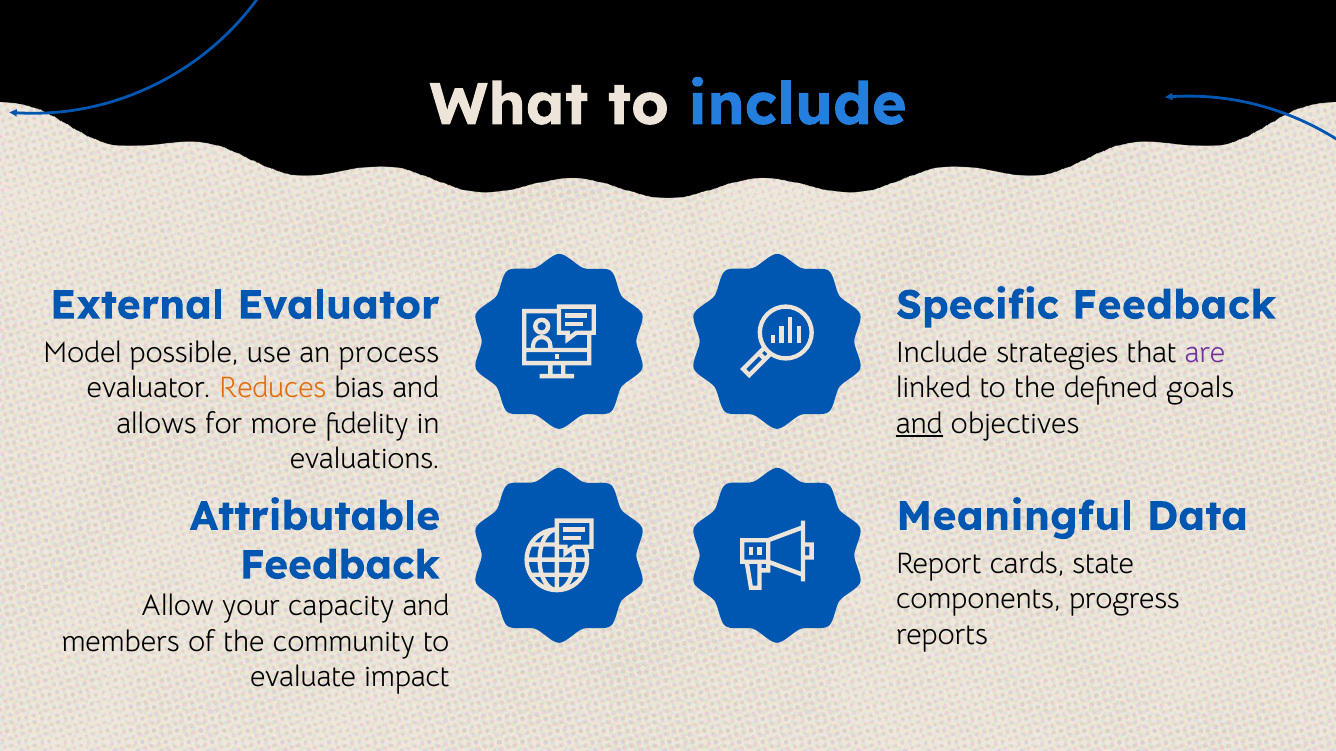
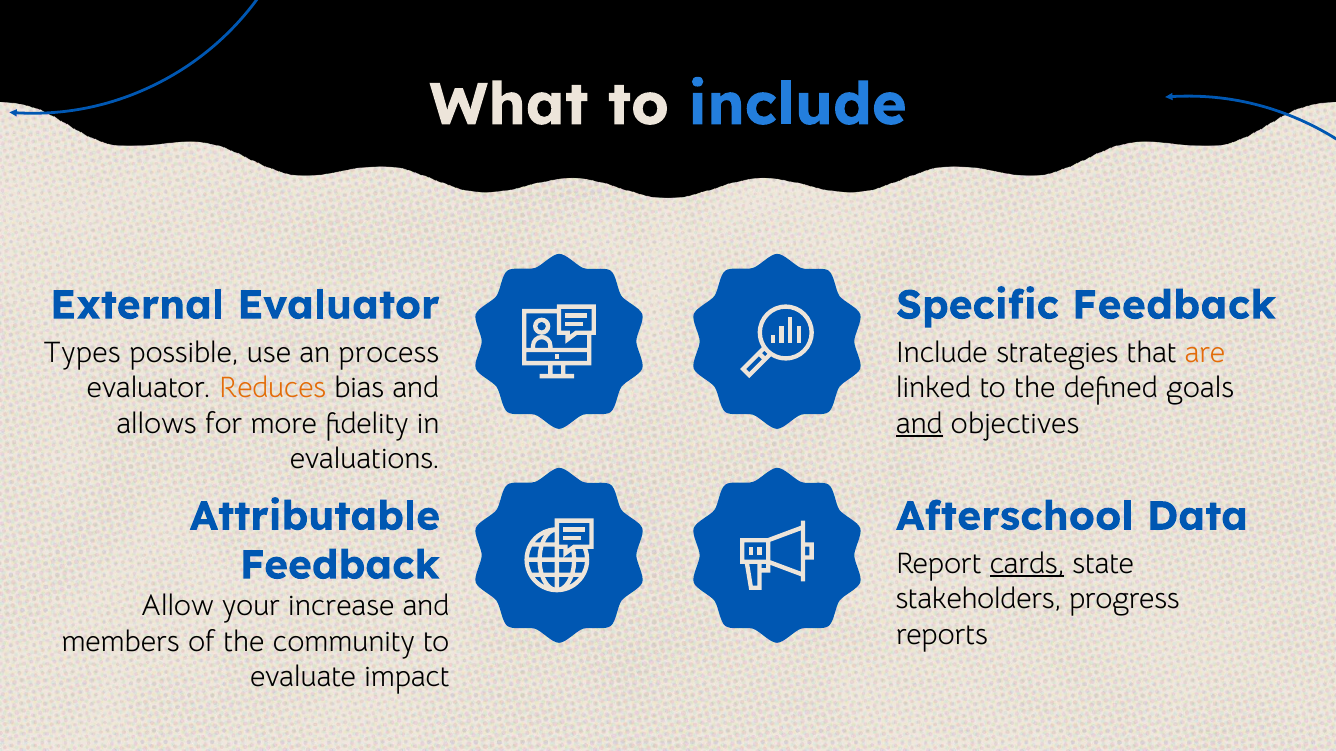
Model: Model -> Types
are colour: purple -> orange
Meaningful: Meaningful -> Afterschool
cards underline: none -> present
components: components -> stakeholders
capacity: capacity -> increase
